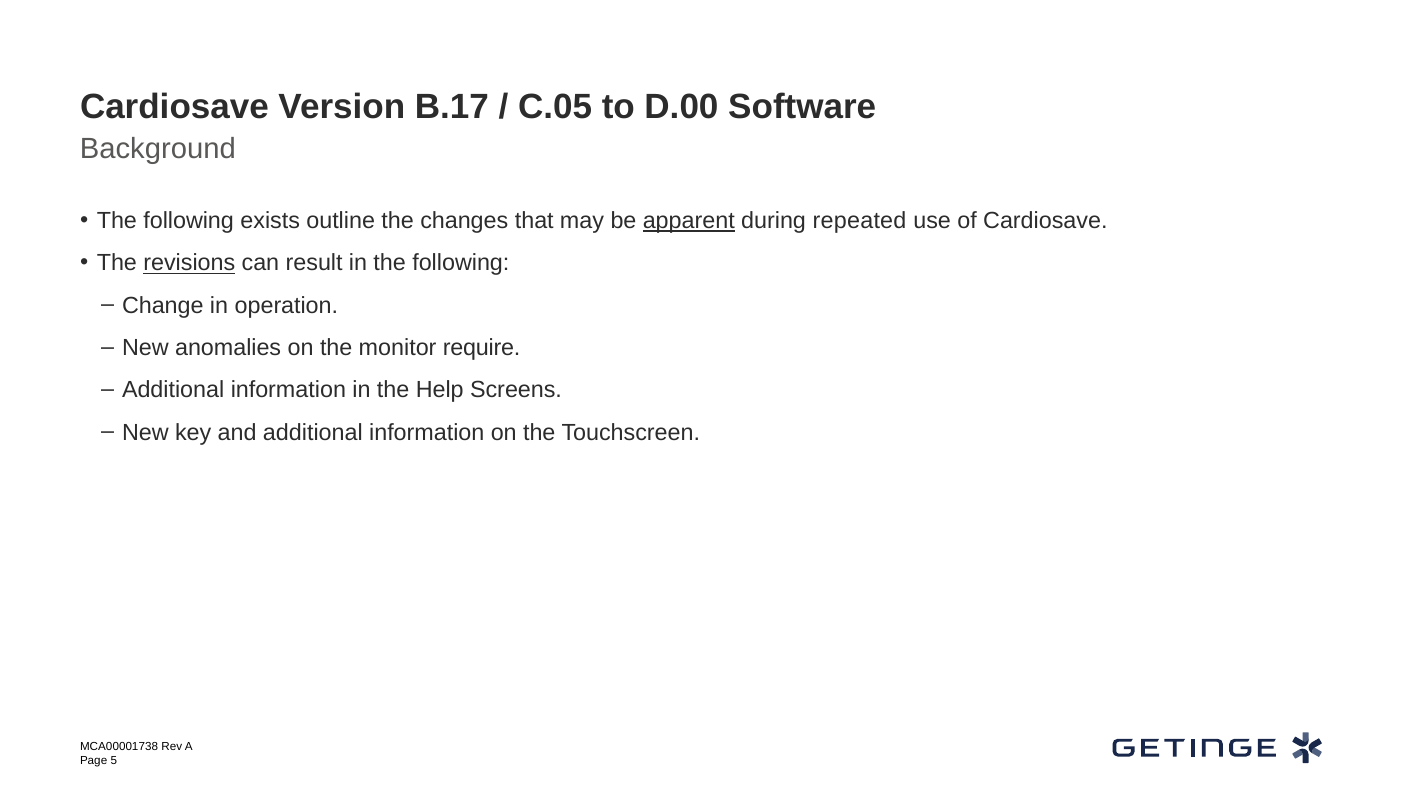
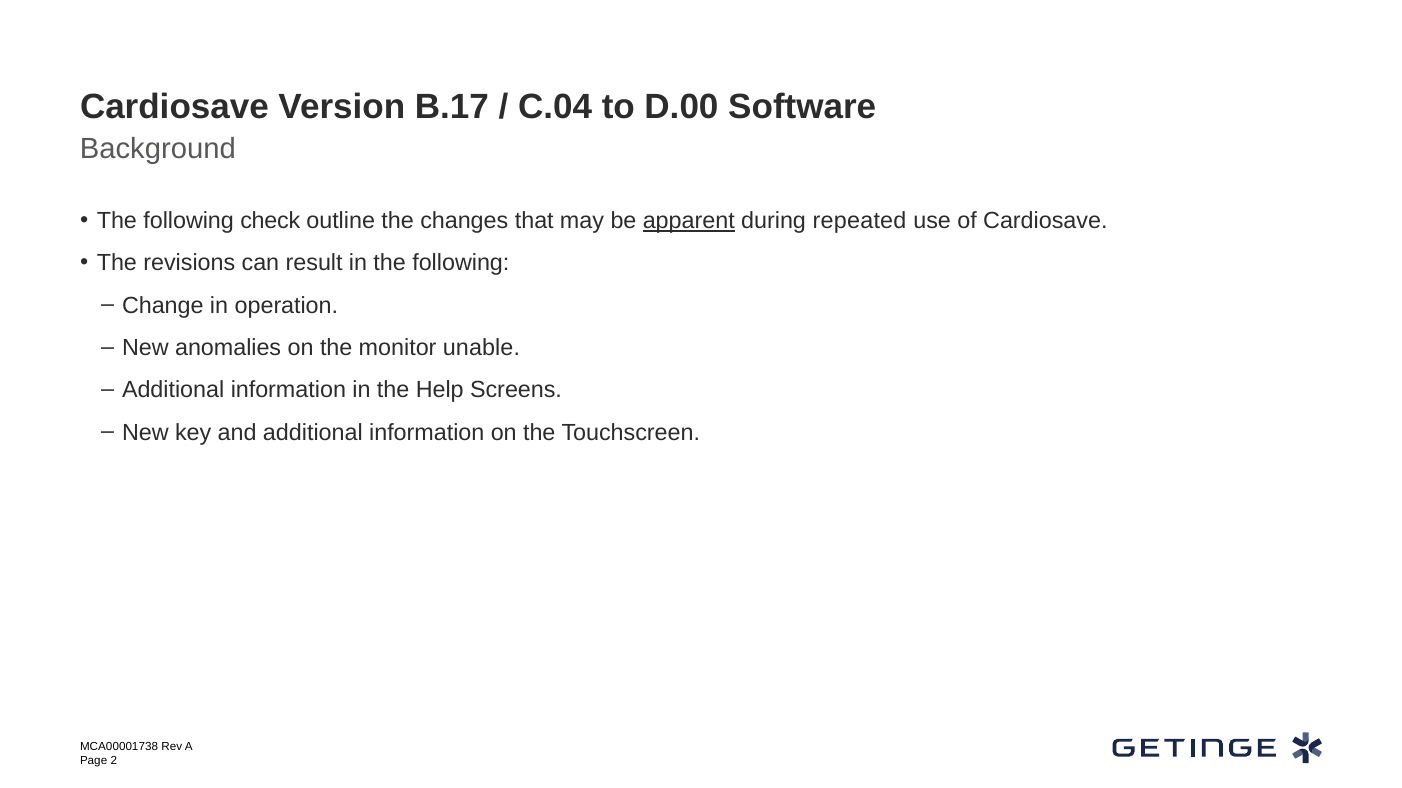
C.05: C.05 -> C.04
exists: exists -> check
revisions underline: present -> none
require: require -> unable
5: 5 -> 2
